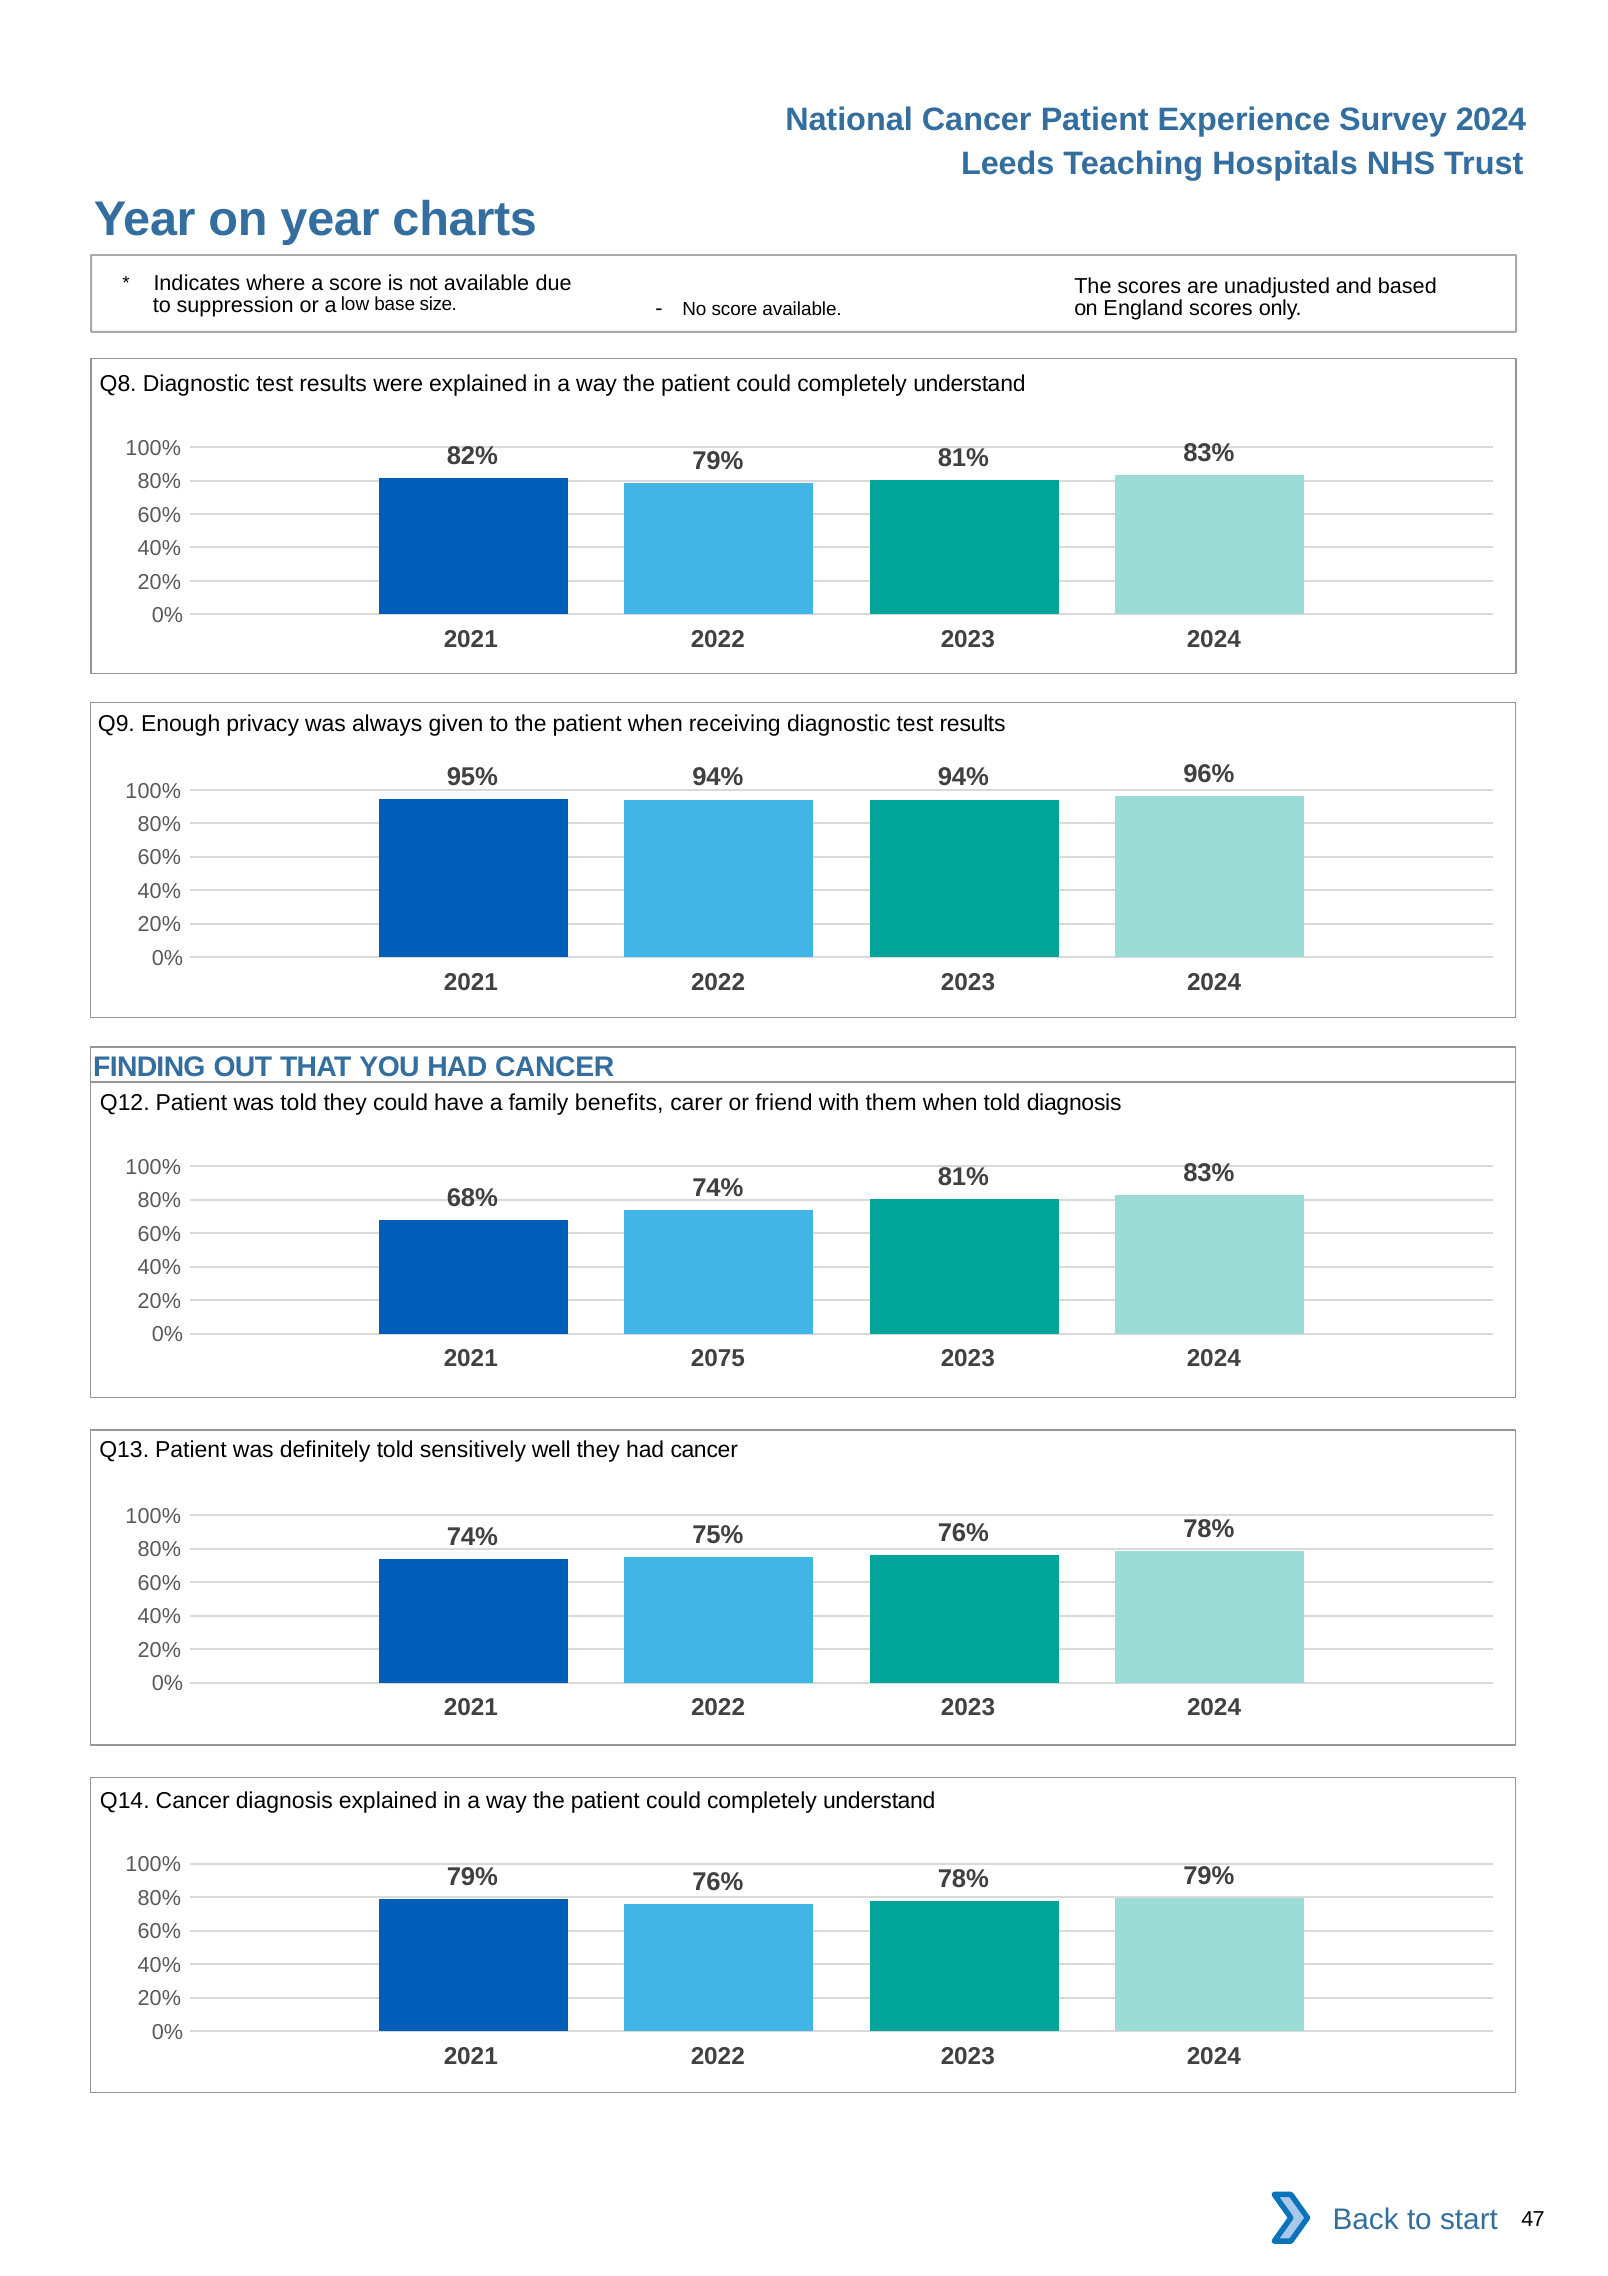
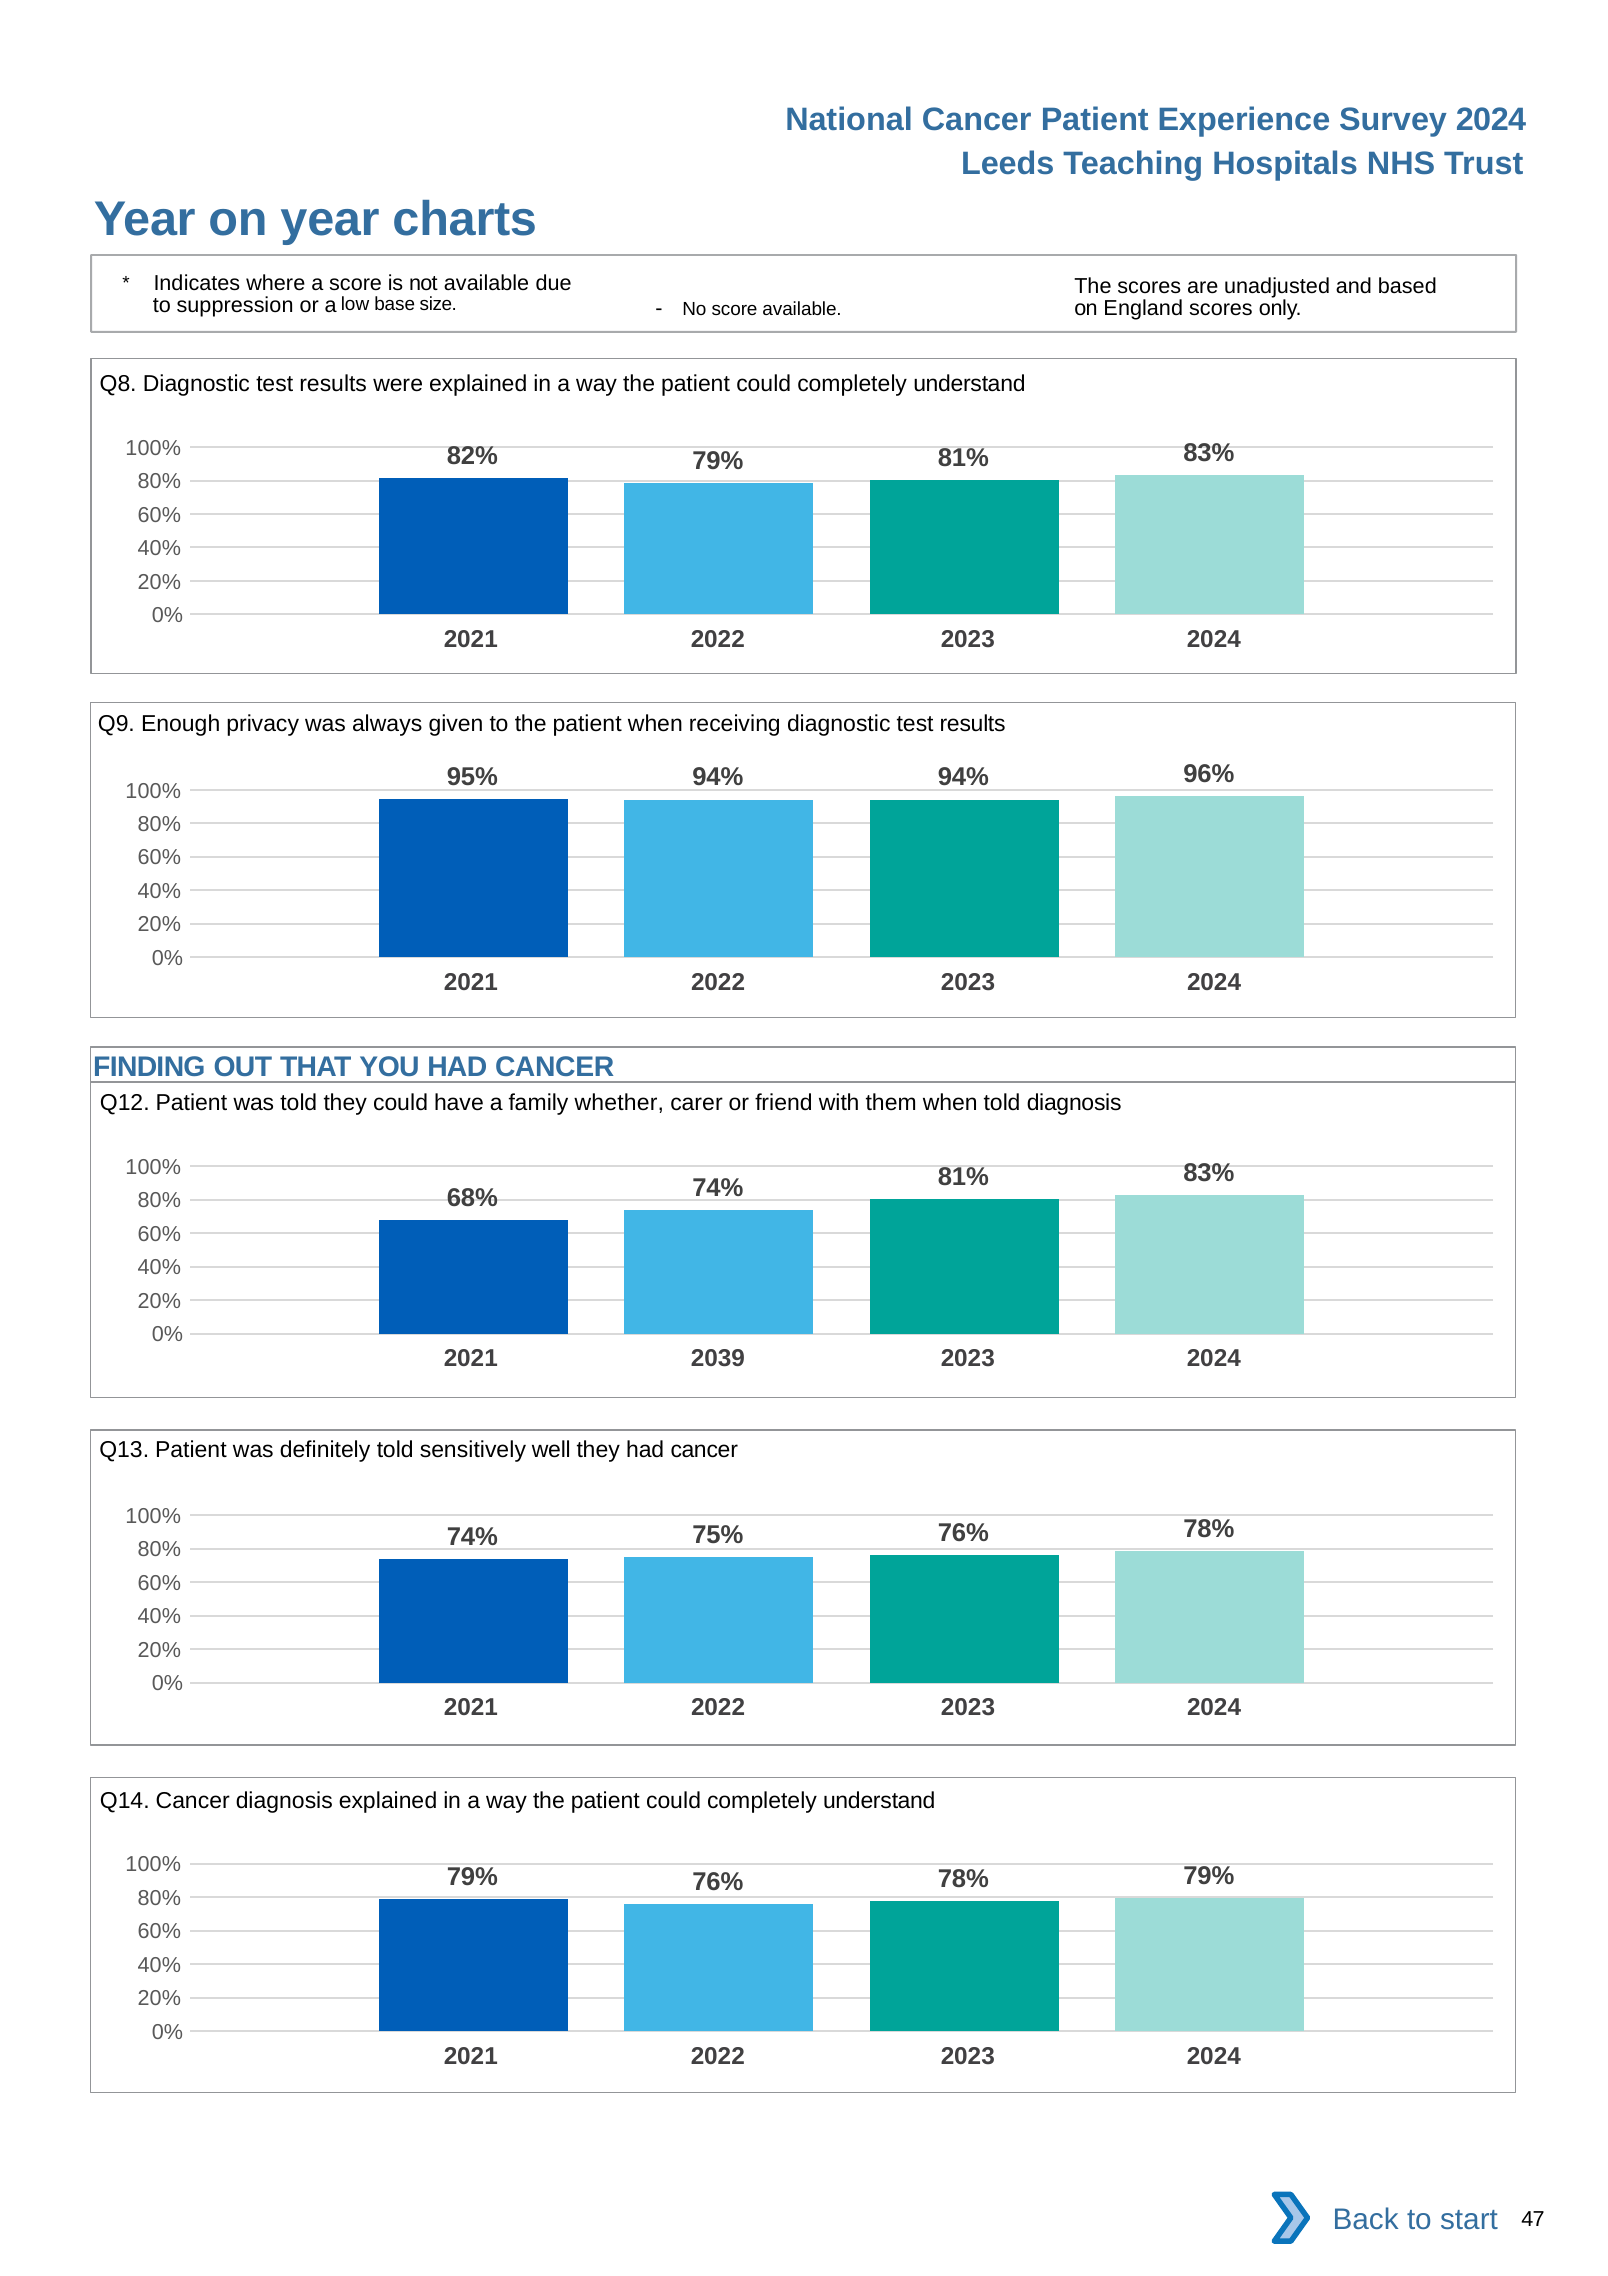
benefits: benefits -> whether
2075: 2075 -> 2039
